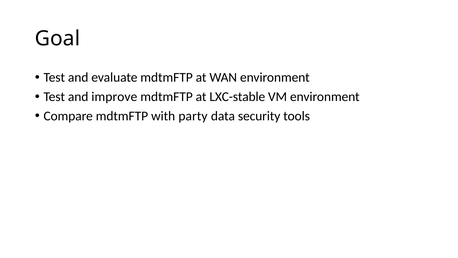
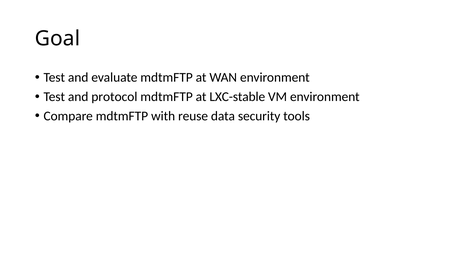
improve: improve -> protocol
party: party -> reuse
